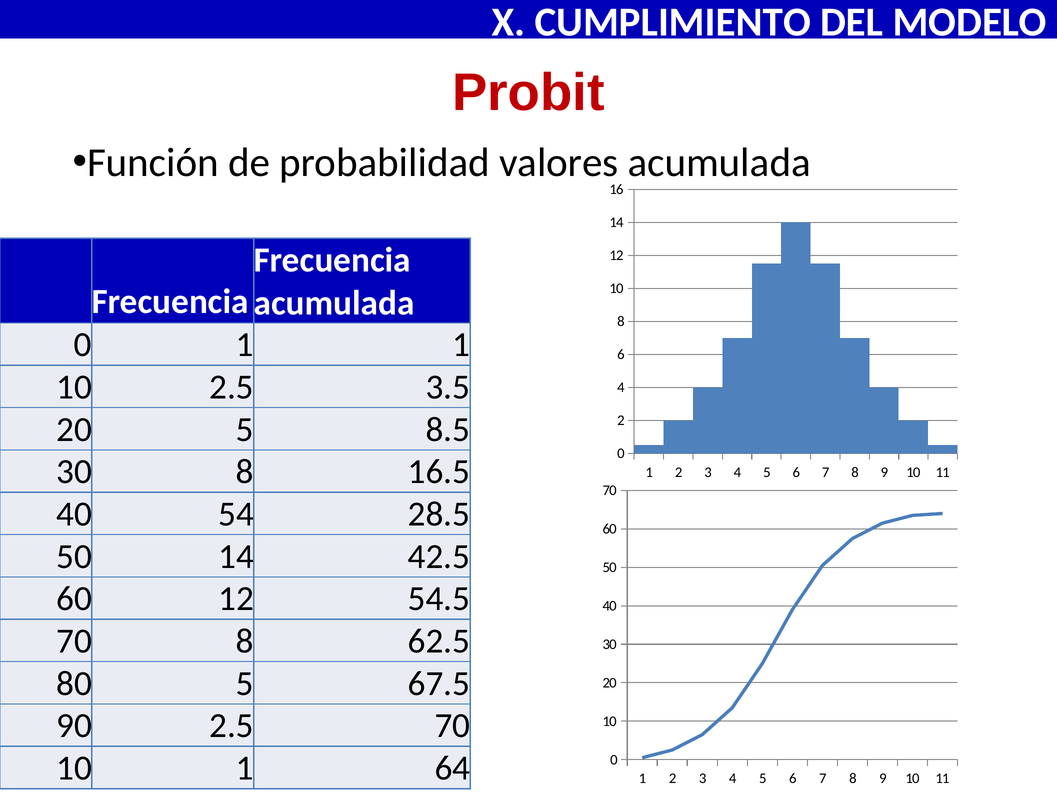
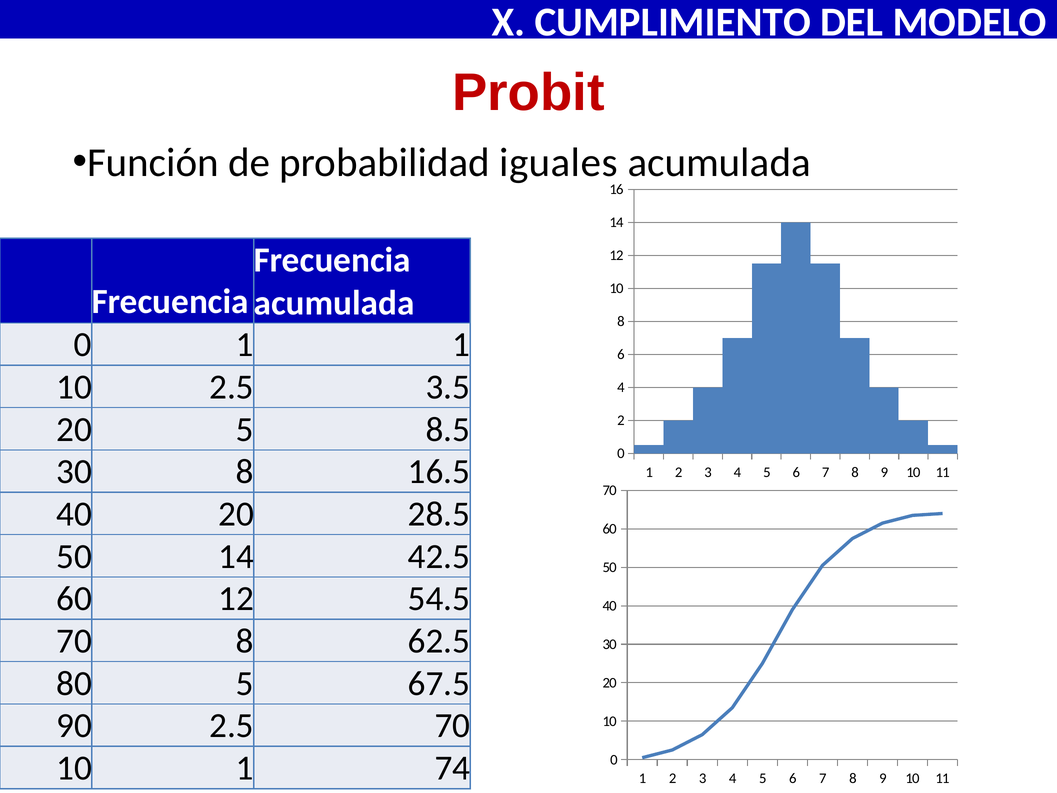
valores: valores -> iguales
40 54: 54 -> 20
64: 64 -> 74
